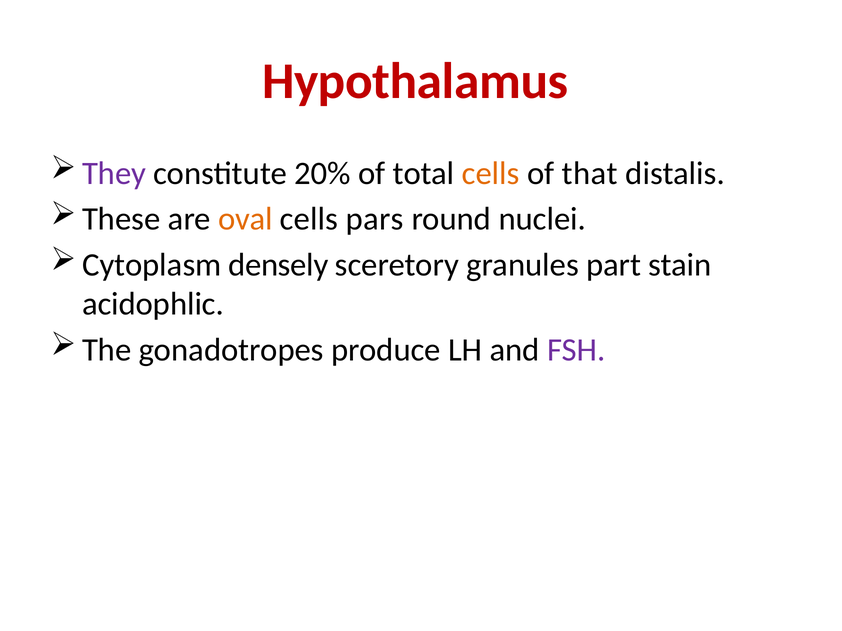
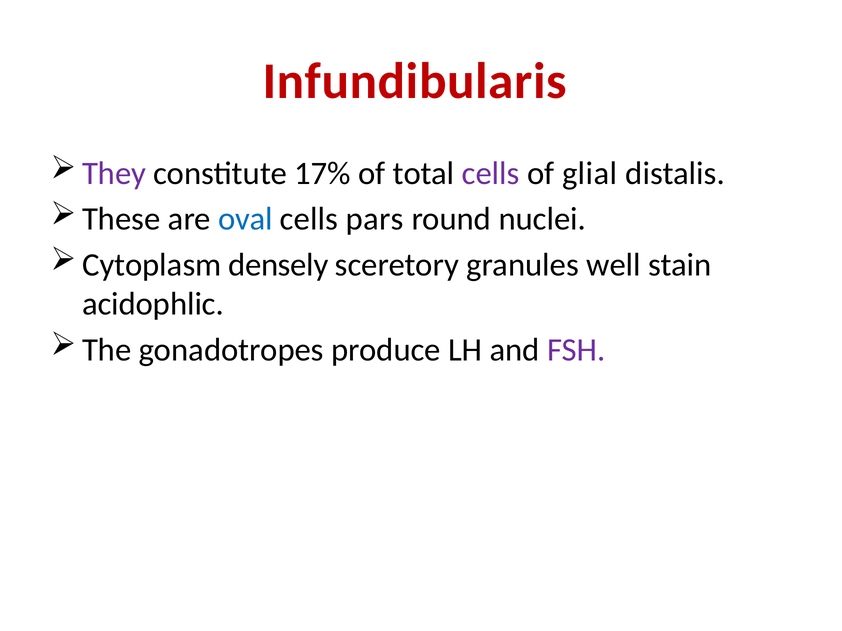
Hypothalamus: Hypothalamus -> Infundibularis
20%: 20% -> 17%
cells at (491, 173) colour: orange -> purple
that: that -> glial
oval colour: orange -> blue
part: part -> well
